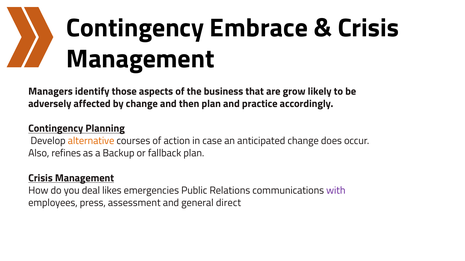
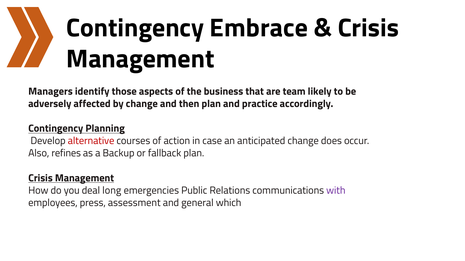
grow: grow -> team
alternative colour: orange -> red
likes: likes -> long
direct: direct -> which
